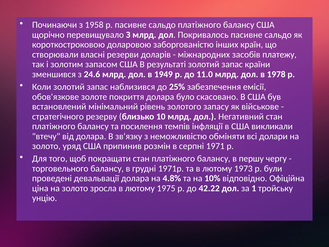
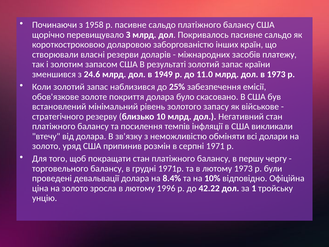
в 1978: 1978 -> 1973
4.8%: 4.8% -> 8.4%
1975: 1975 -> 1996
